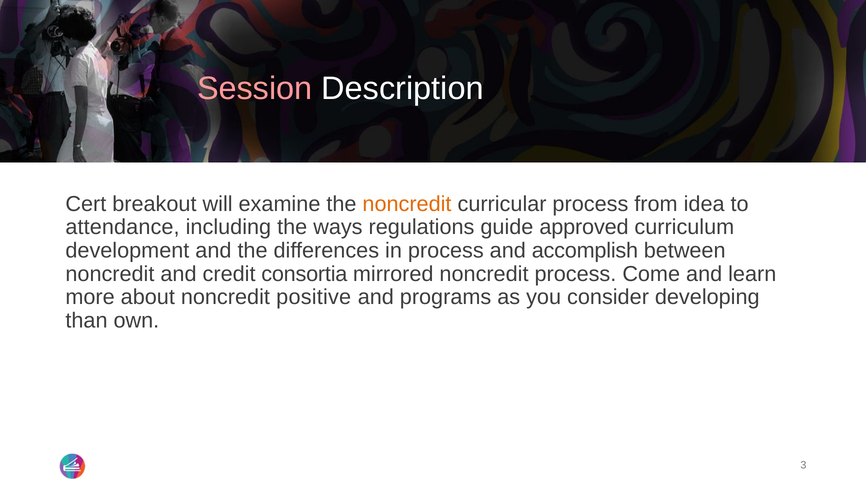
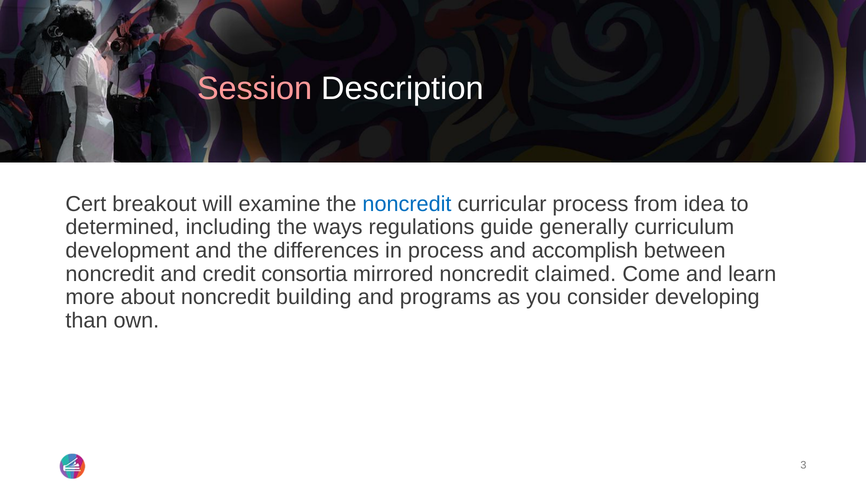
noncredit at (407, 204) colour: orange -> blue
attendance: attendance -> determined
approved: approved -> generally
noncredit process: process -> claimed
positive: positive -> building
